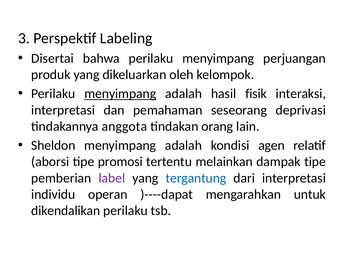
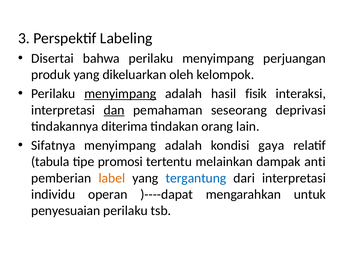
dan underline: none -> present
anggota: anggota -> diterima
Sheldon: Sheldon -> Sifatnya
agen: agen -> gaya
aborsi: aborsi -> tabula
dampak tipe: tipe -> anti
label colour: purple -> orange
dikendalikan: dikendalikan -> penyesuaian
